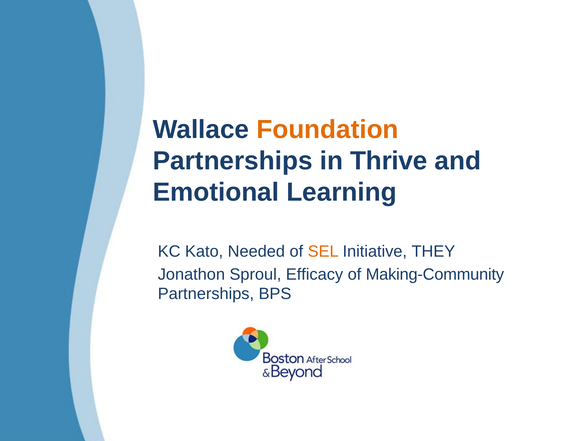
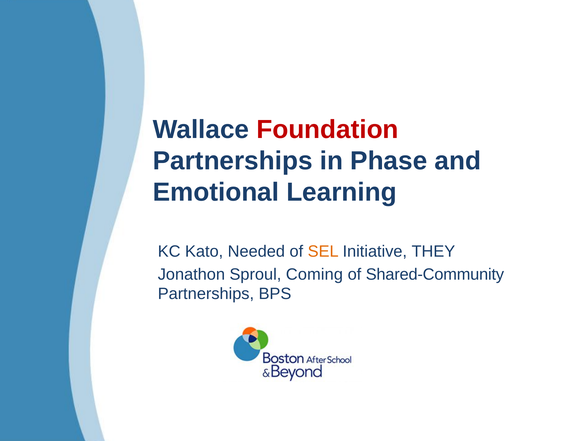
Foundation colour: orange -> red
Thrive: Thrive -> Phase
Efficacy: Efficacy -> Coming
Making-Community: Making-Community -> Shared-Community
